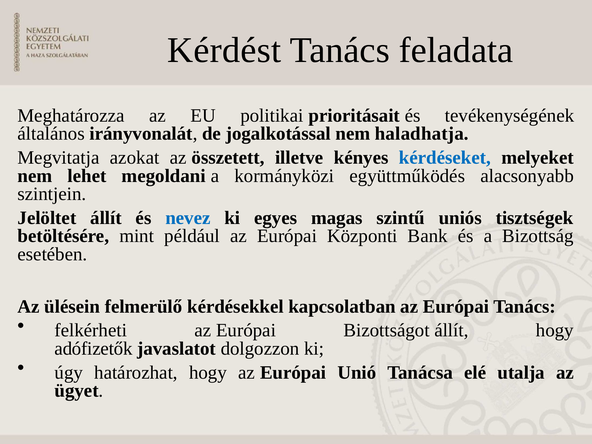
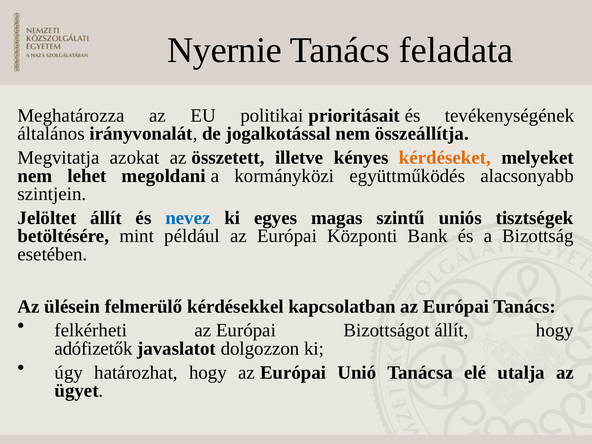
Kérdést: Kérdést -> Nyernie
haladhatja: haladhatja -> összeállítja
kérdéseket colour: blue -> orange
